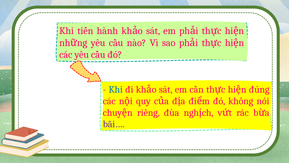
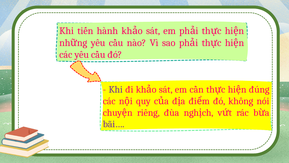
Khi at (116, 89) colour: blue -> purple
